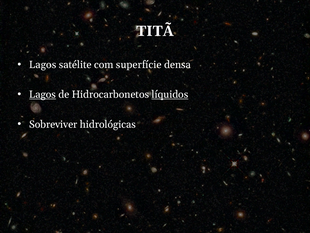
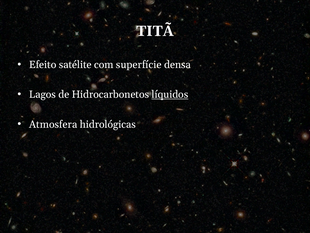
Lagos at (43, 65): Lagos -> Efeito
Lagos at (43, 94) underline: present -> none
Sobreviver: Sobreviver -> Atmosfera
